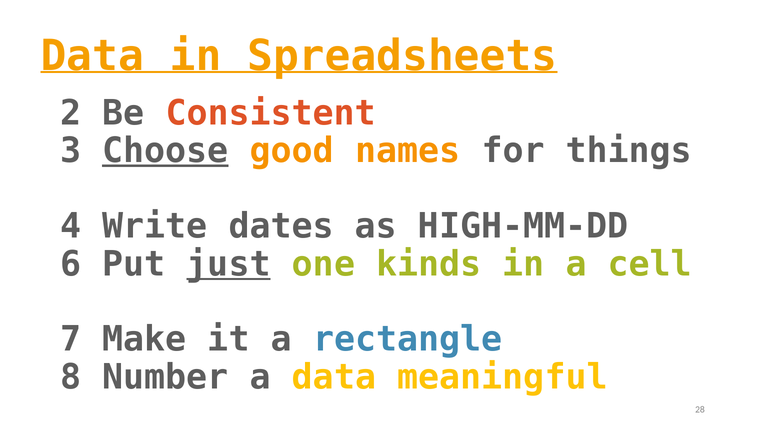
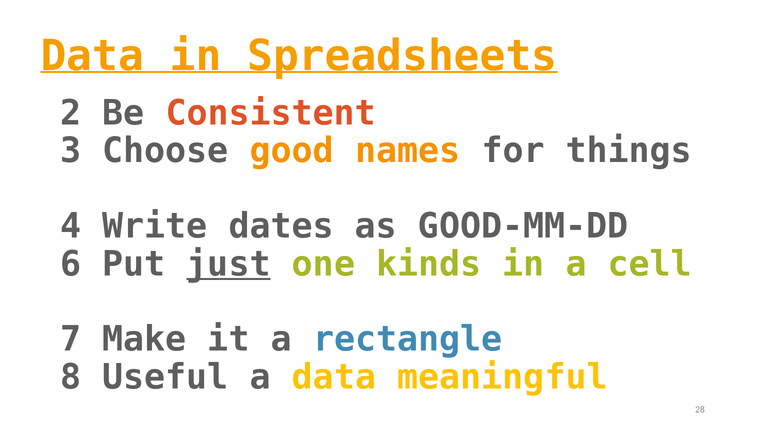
Choose underline: present -> none
HIGH-MM-DD: HIGH-MM-DD -> GOOD-MM-DD
Number: Number -> Useful
